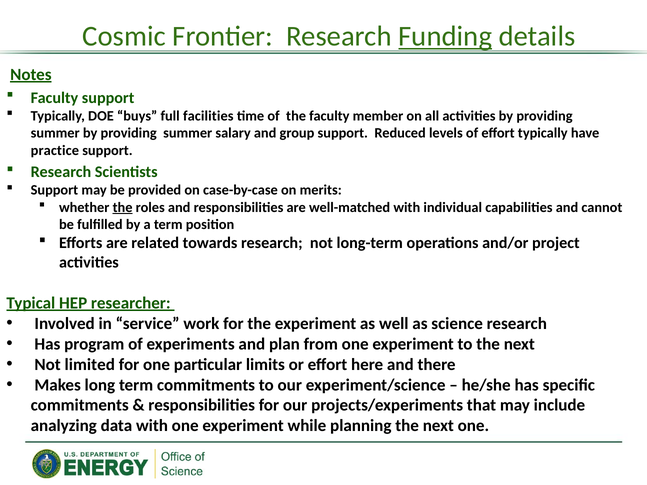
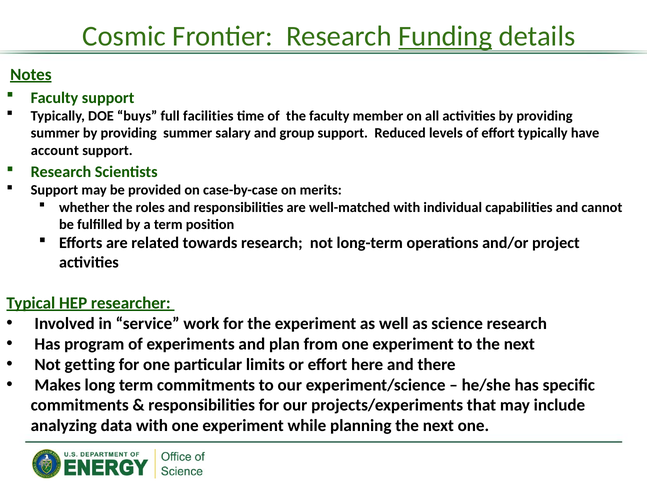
practice: practice -> account
the at (123, 208) underline: present -> none
limited: limited -> getting
